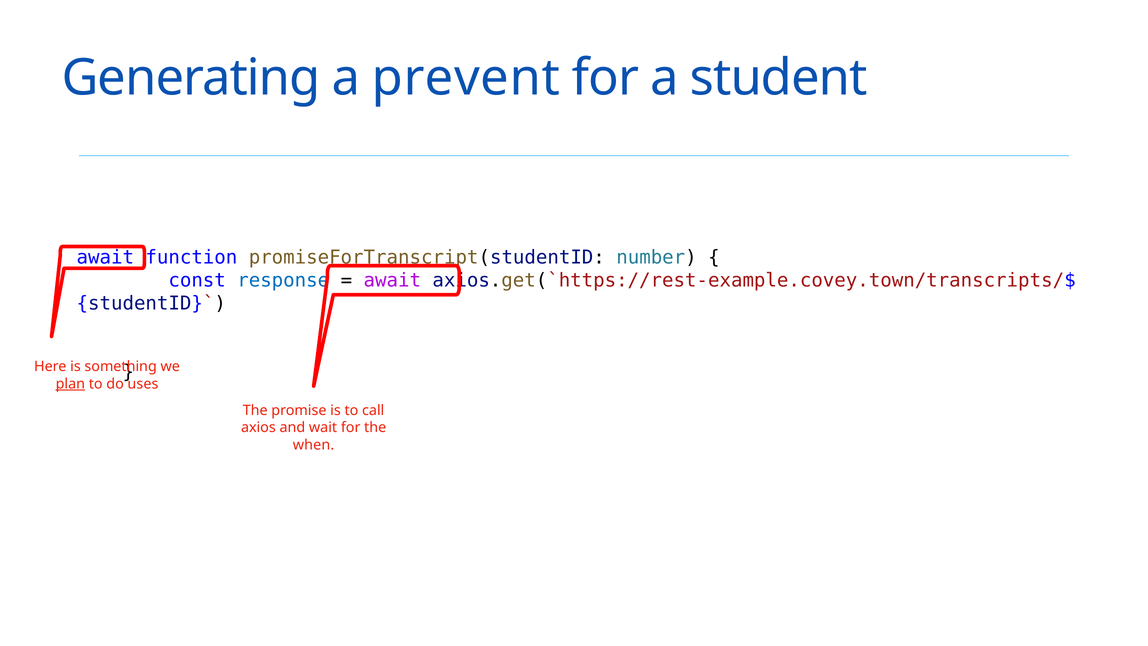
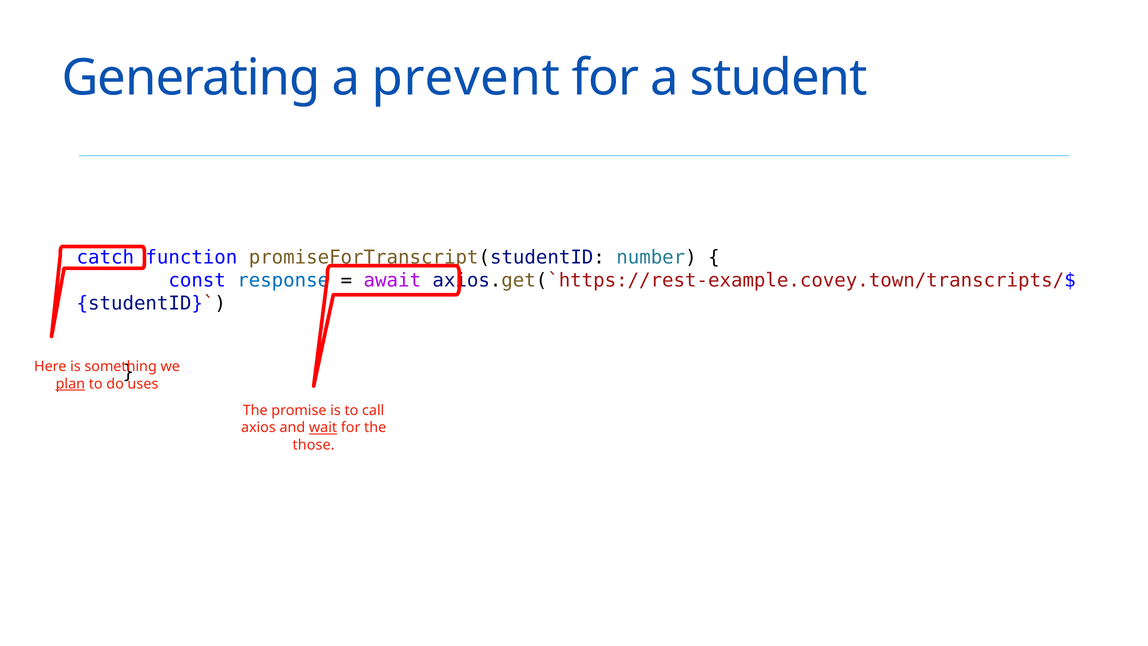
await at (105, 257): await -> catch
wait underline: none -> present
when: when -> those
